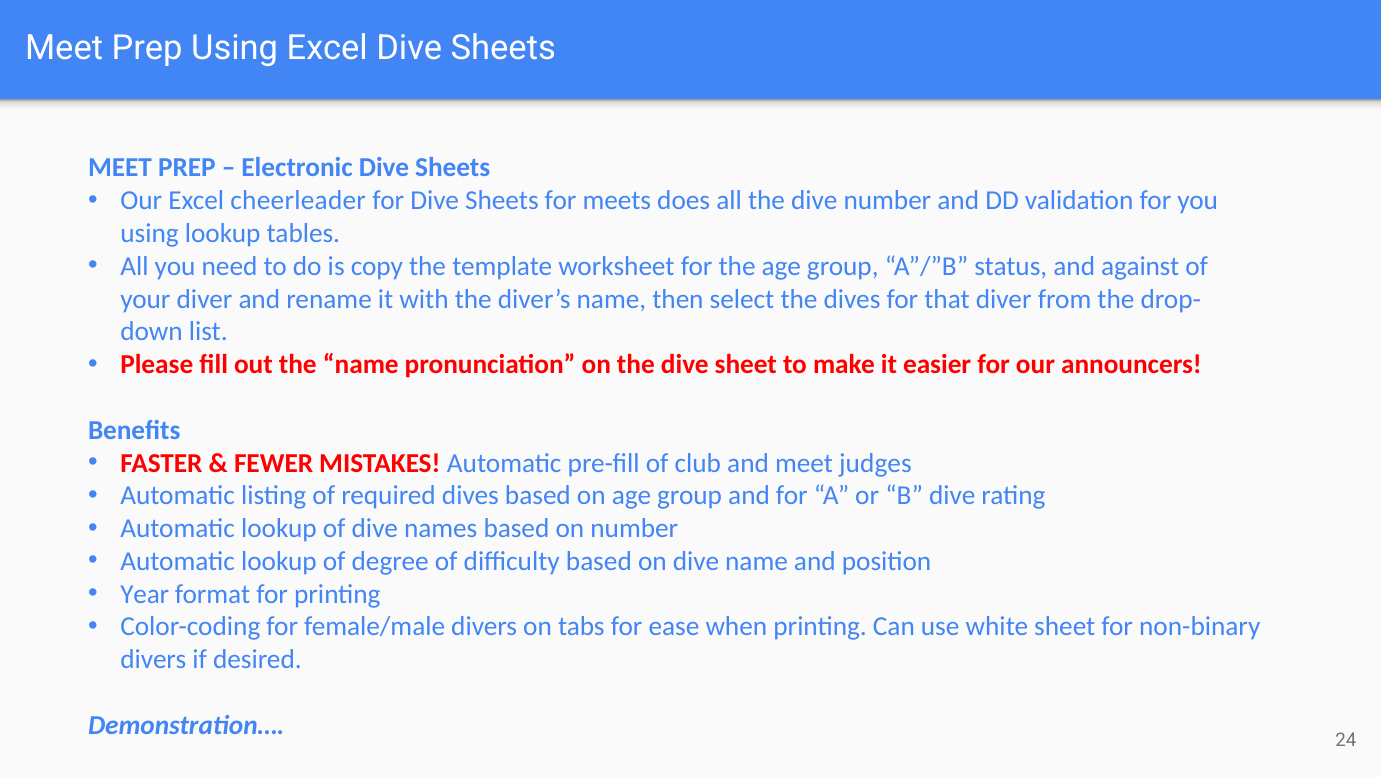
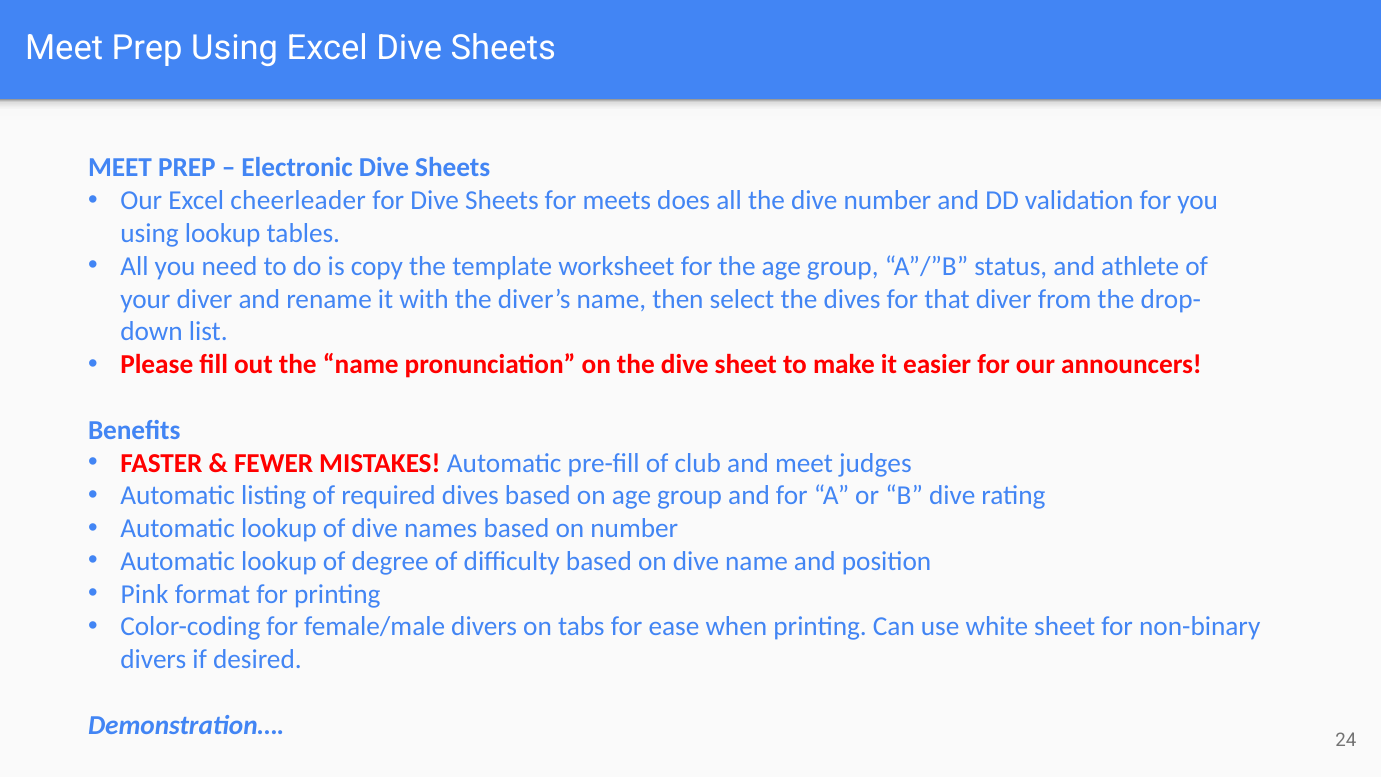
against: against -> athlete
Year: Year -> Pink
